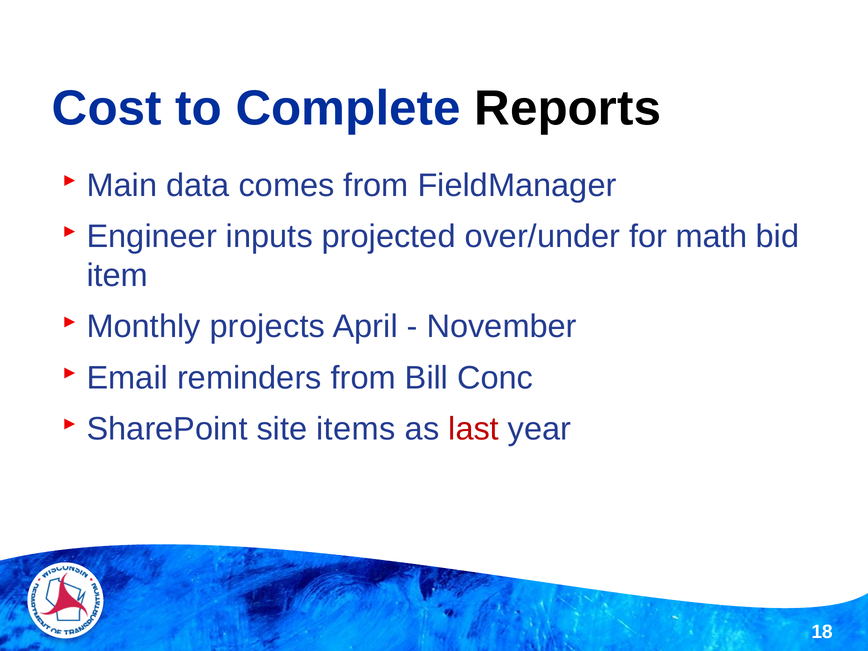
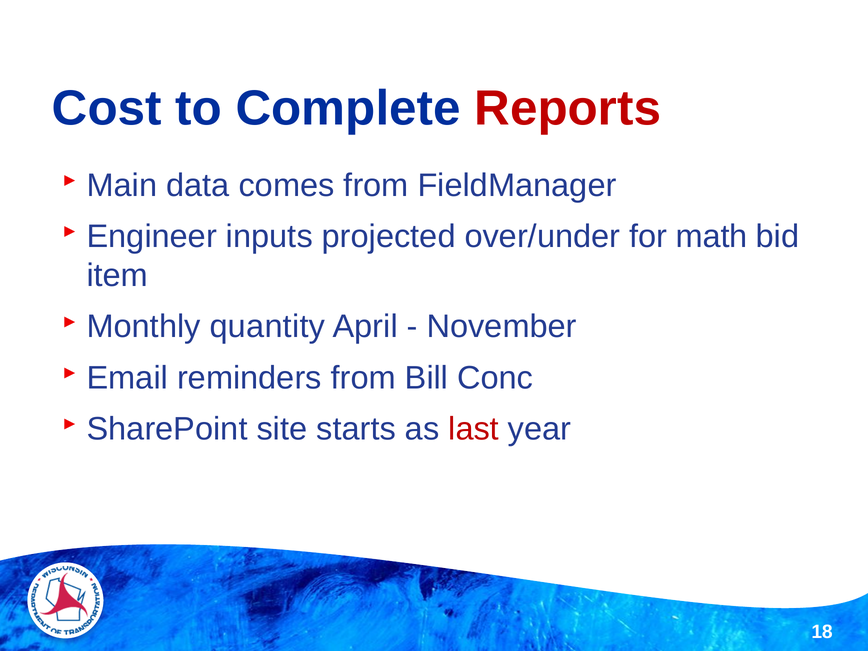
Reports colour: black -> red
projects: projects -> quantity
items: items -> starts
